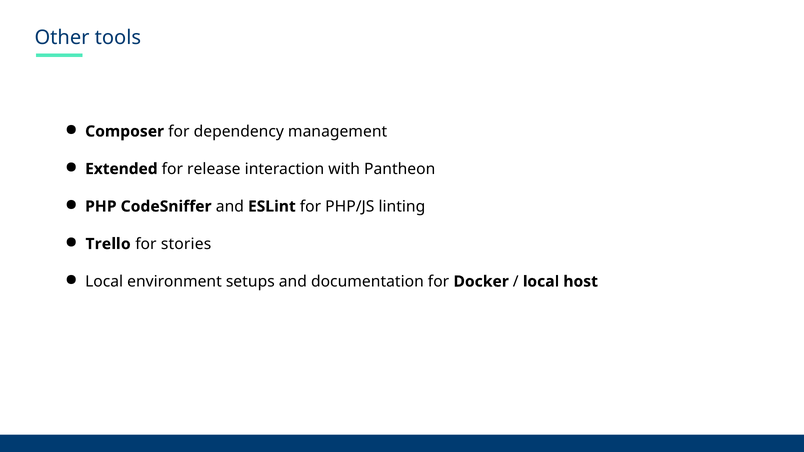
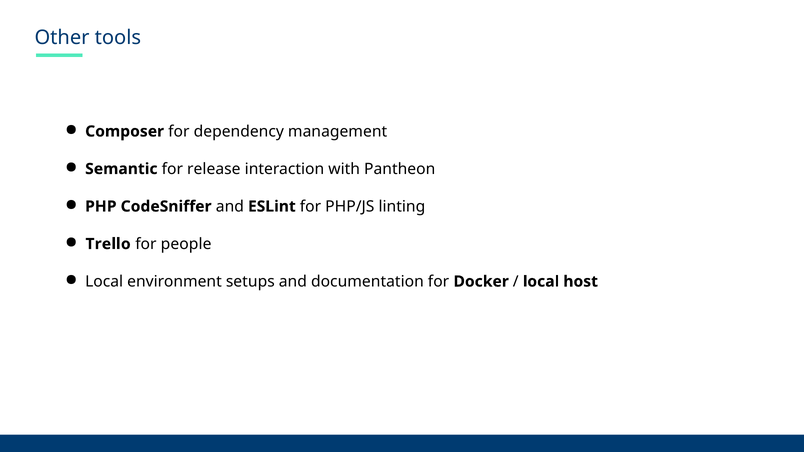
Extended: Extended -> Semantic
stories: stories -> people
